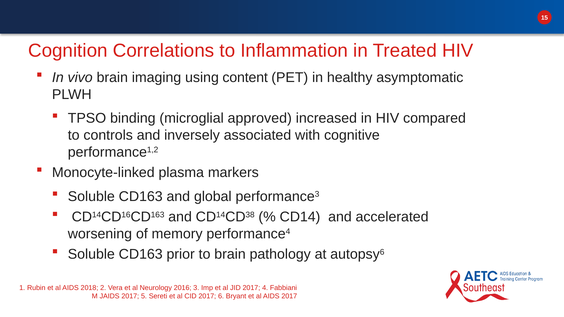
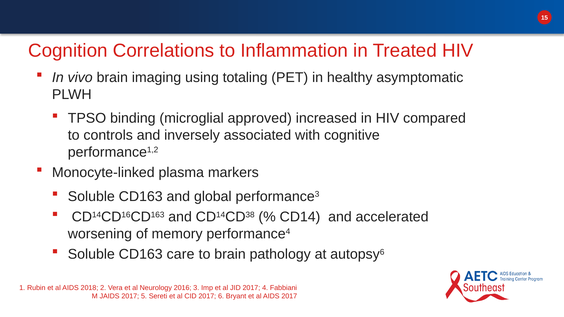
content: content -> totaling
prior: prior -> care
